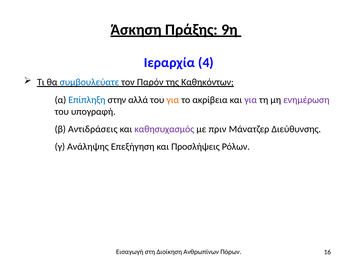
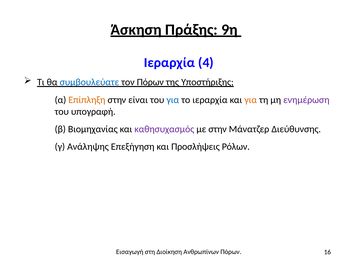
τον Παρόν: Παρόν -> Πόρων
Καθηκόντων: Καθηκόντων -> Υποστήριξης
Επίπληξη colour: blue -> orange
αλλά: αλλά -> είναι
για at (173, 100) colour: orange -> blue
το ακρίβεια: ακρίβεια -> ιεραρχία
για at (251, 100) colour: purple -> orange
Αντιδράσεις: Αντιδράσεις -> Βιομηχανίας
με πριν: πριν -> στην
